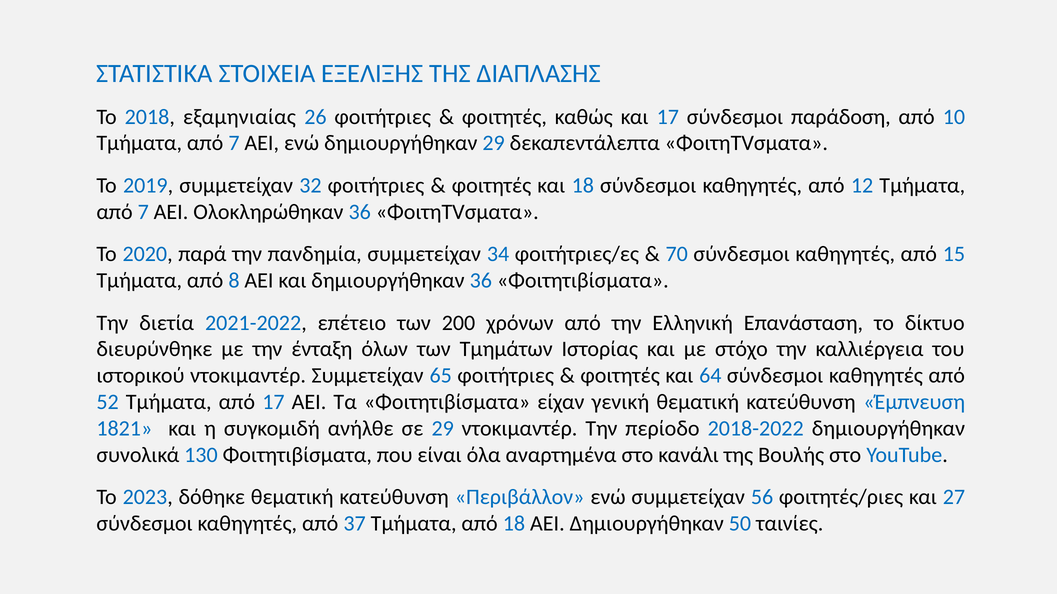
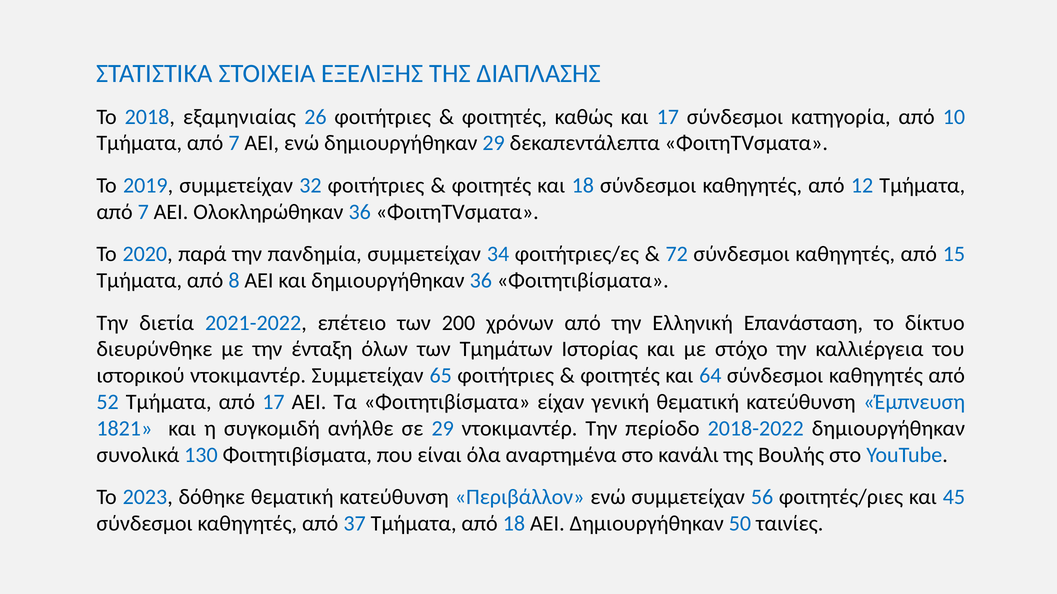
παράδοση: παράδοση -> κατηγορία
70: 70 -> 72
27: 27 -> 45
